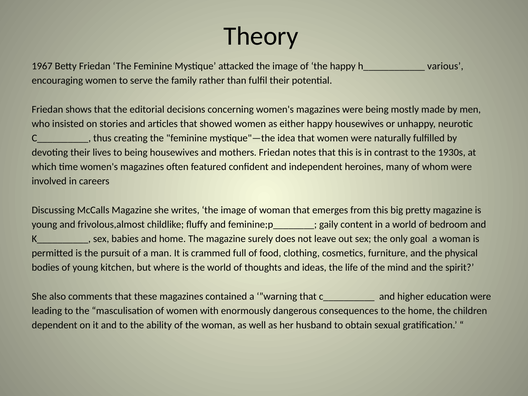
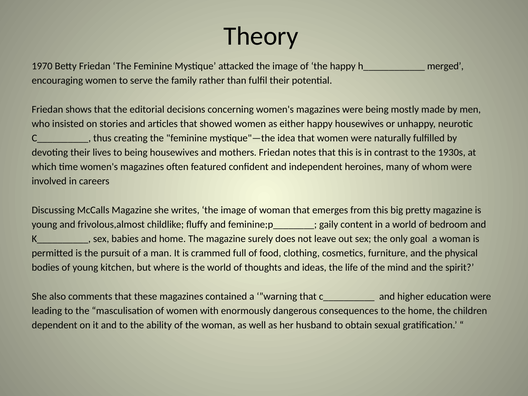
1967: 1967 -> 1970
various: various -> merged
